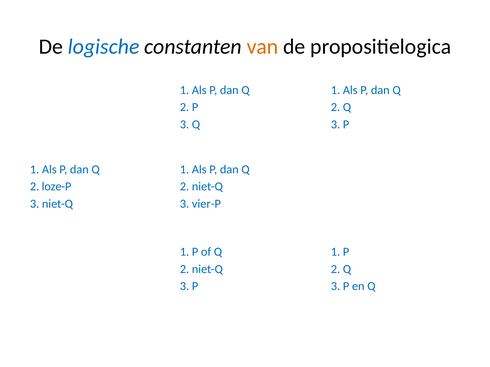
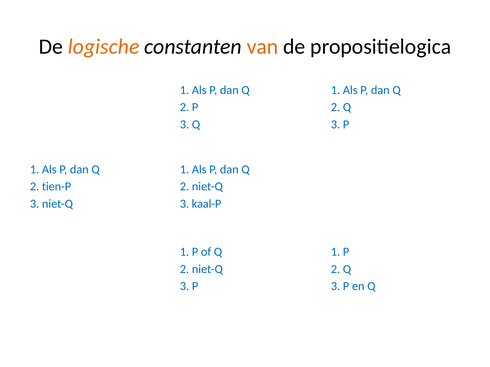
logische colour: blue -> orange
loze-P: loze-P -> tien-P
vier-P: vier-P -> kaal-P
